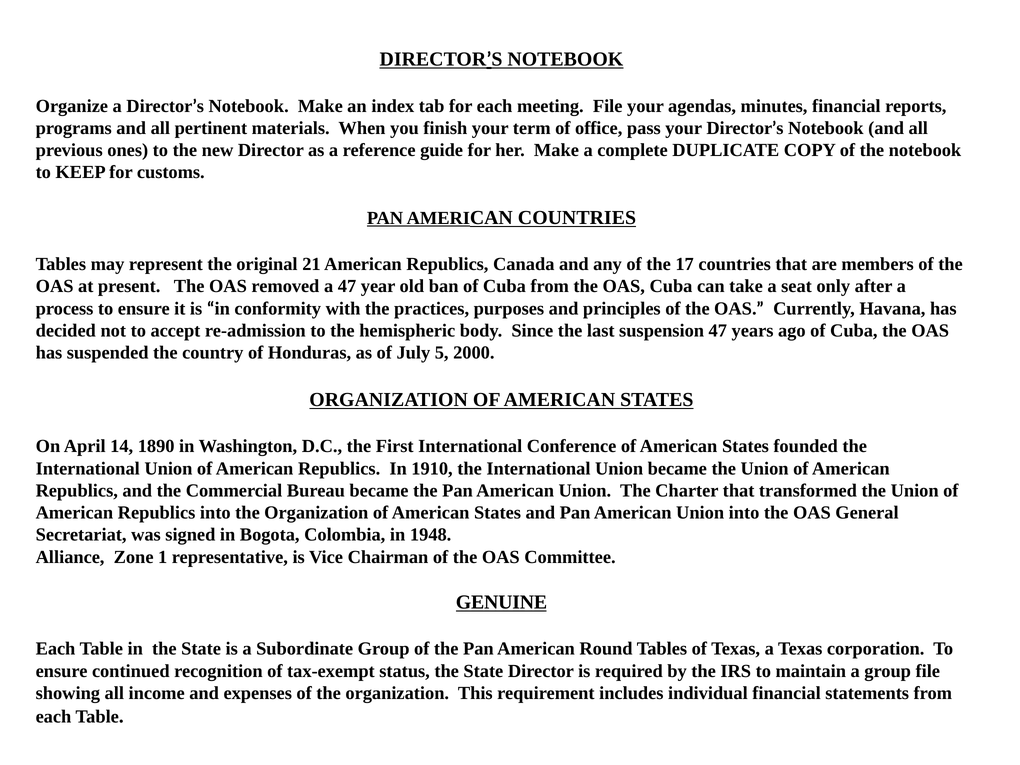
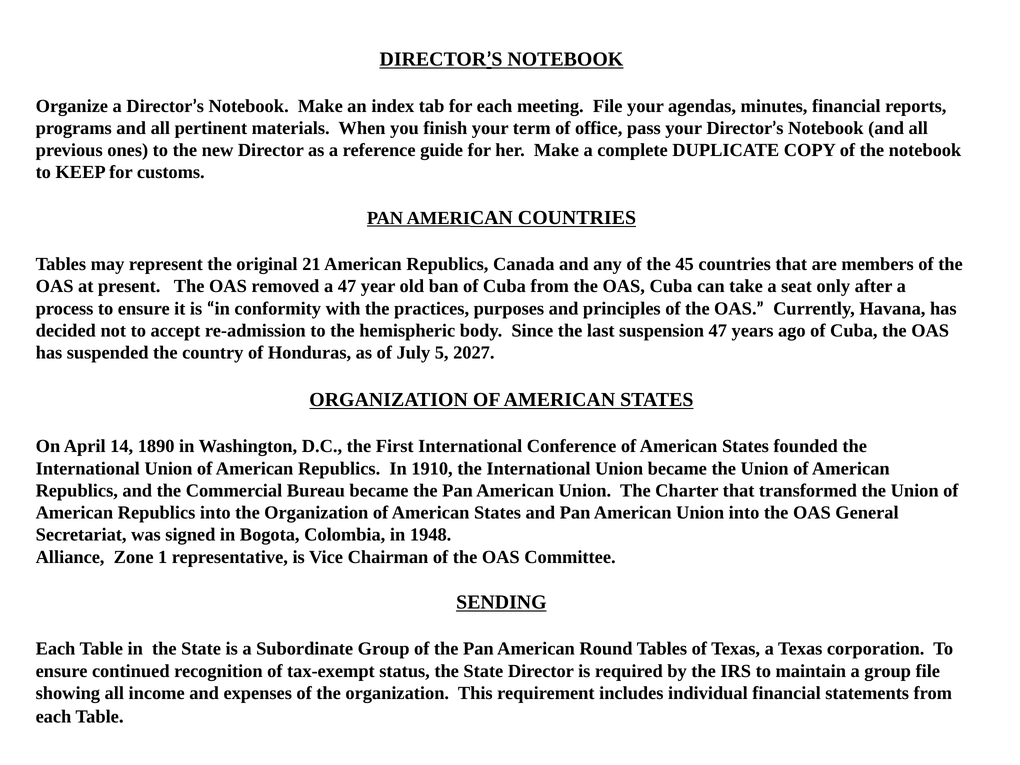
17: 17 -> 45
2000: 2000 -> 2027
GENUINE: GENUINE -> SENDING
